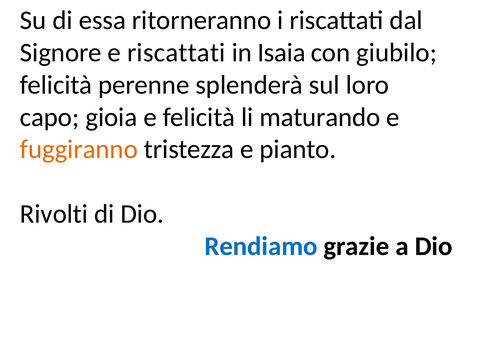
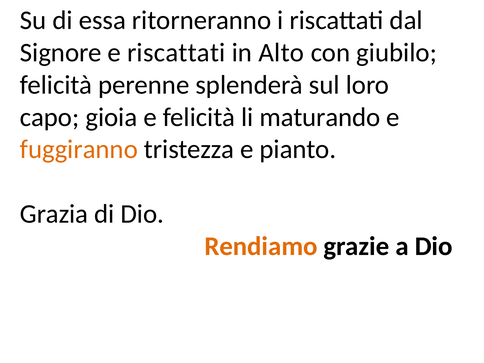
Isaia: Isaia -> Alto
Rivolti: Rivolti -> Grazia
Rendiamo colour: blue -> orange
